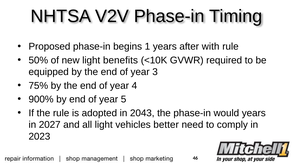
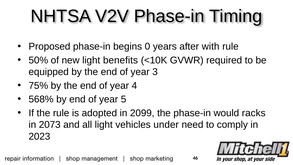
1: 1 -> 0
900%: 900% -> 568%
2043: 2043 -> 2099
would years: years -> racks
2027: 2027 -> 2073
better: better -> under
